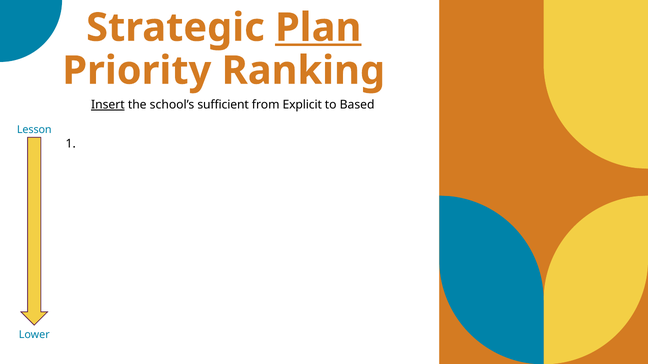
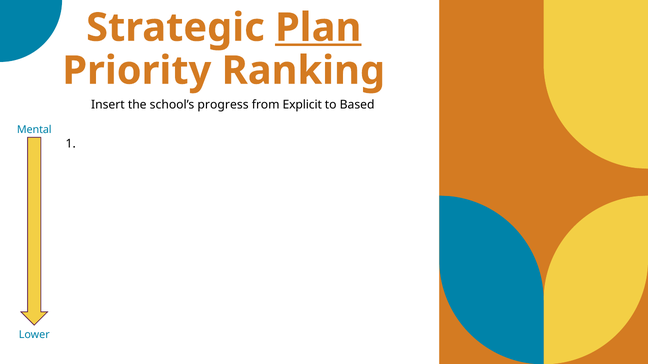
Insert underline: present -> none
sufficient: sufficient -> progress
Lesson: Lesson -> Mental
